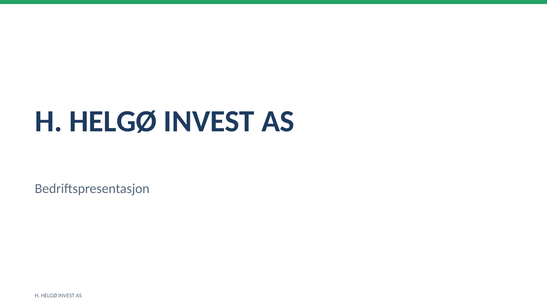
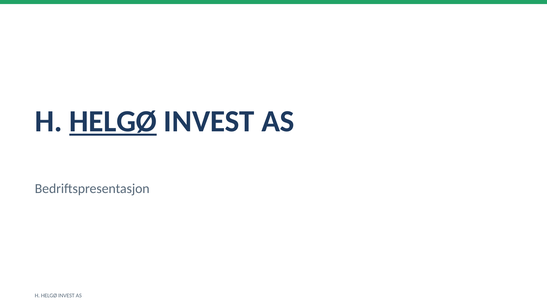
HELGØ at (113, 121) underline: none -> present
